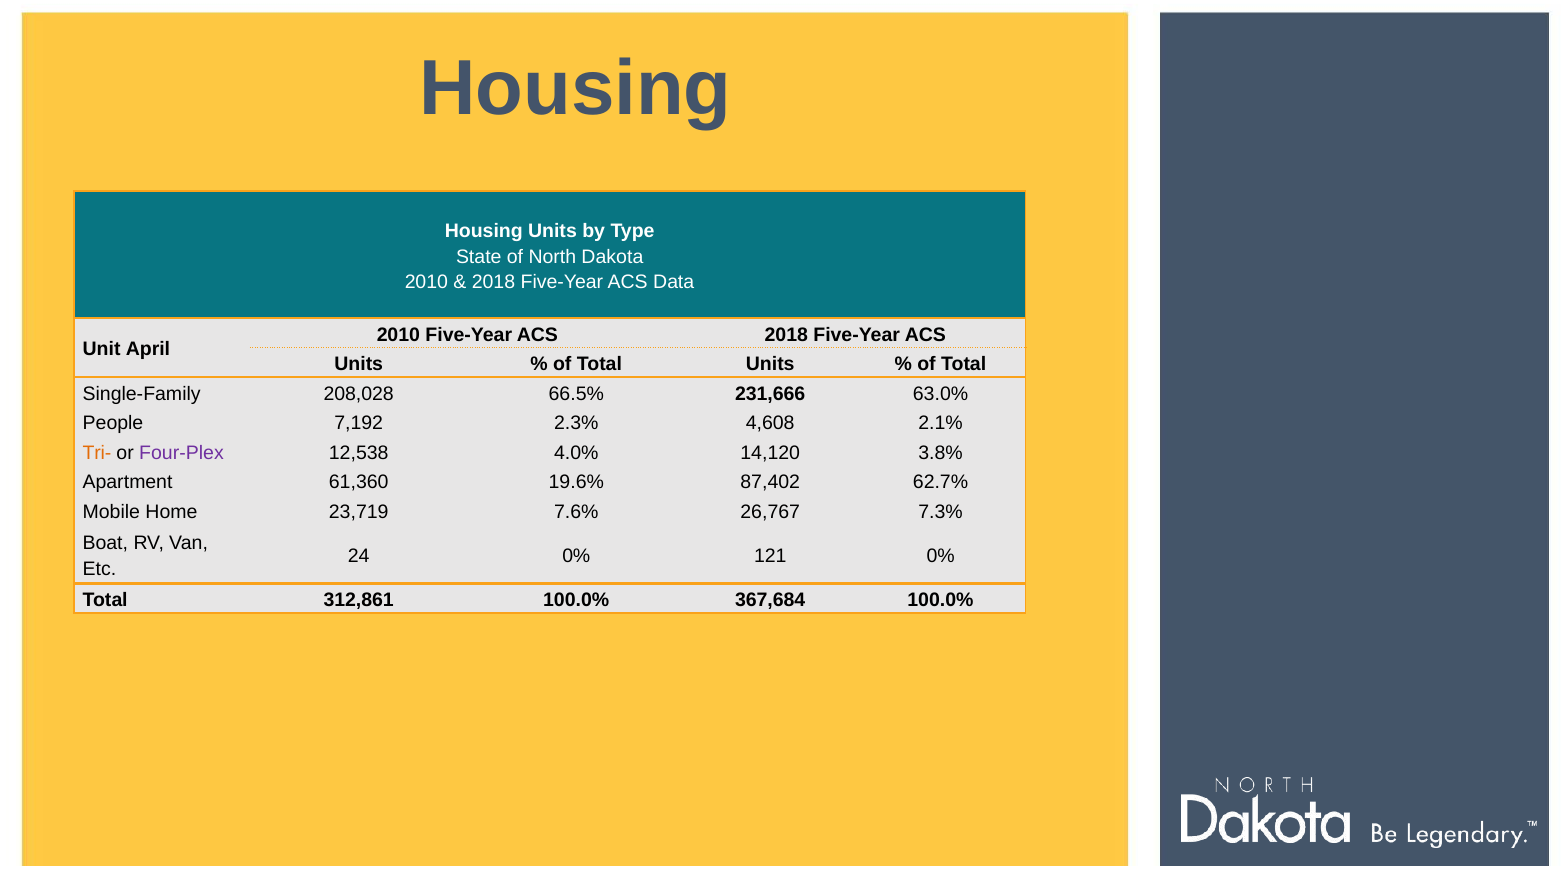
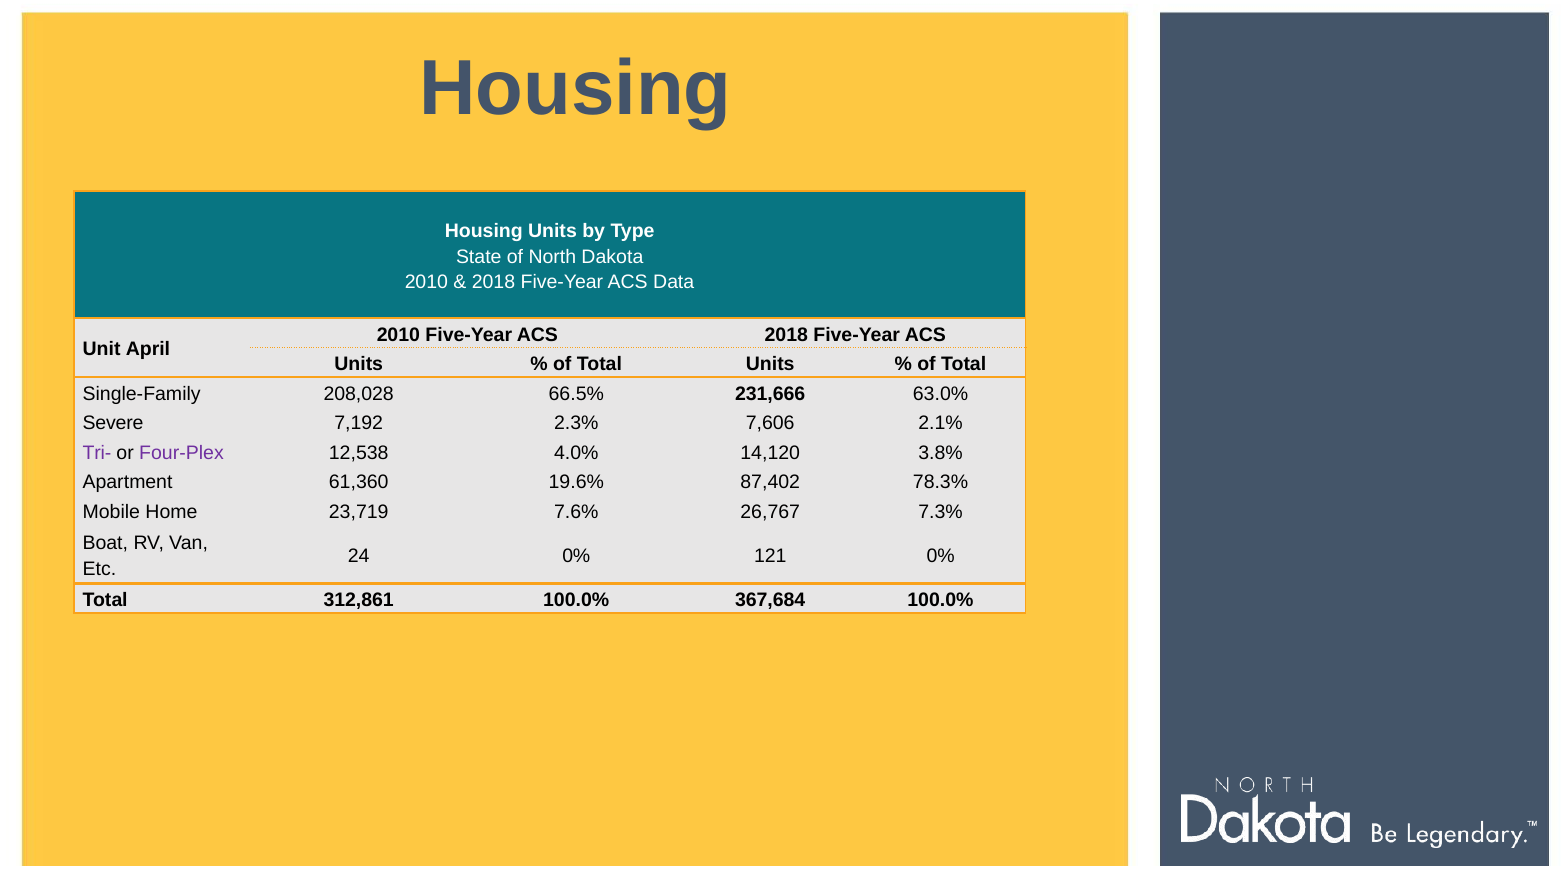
People: People -> Severe
4,608: 4,608 -> 7,606
Tri- colour: orange -> purple
62.7%: 62.7% -> 78.3%
